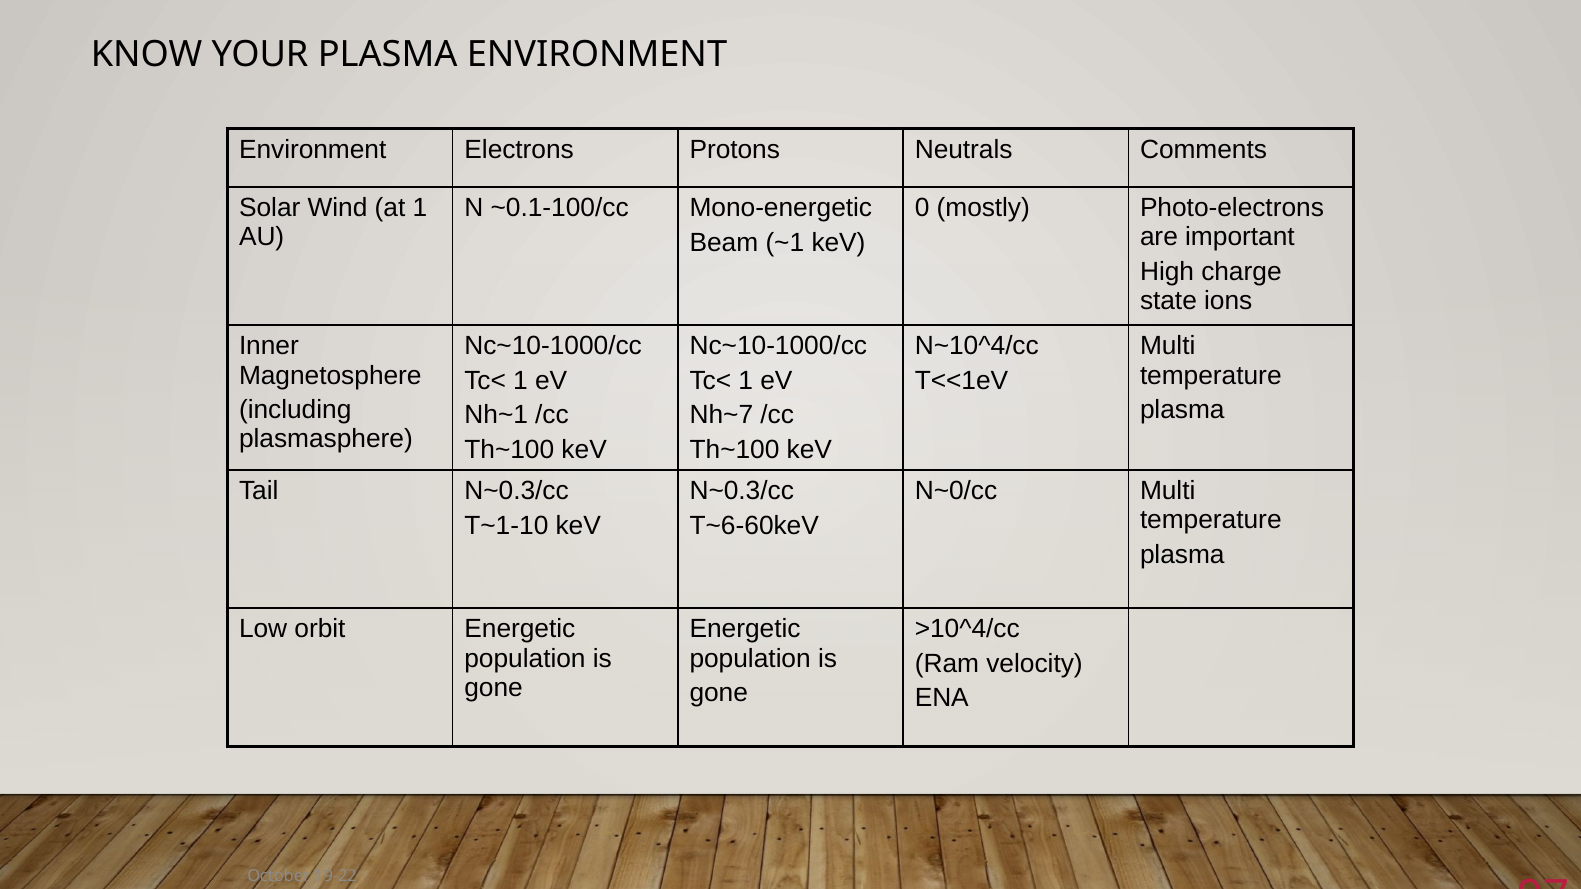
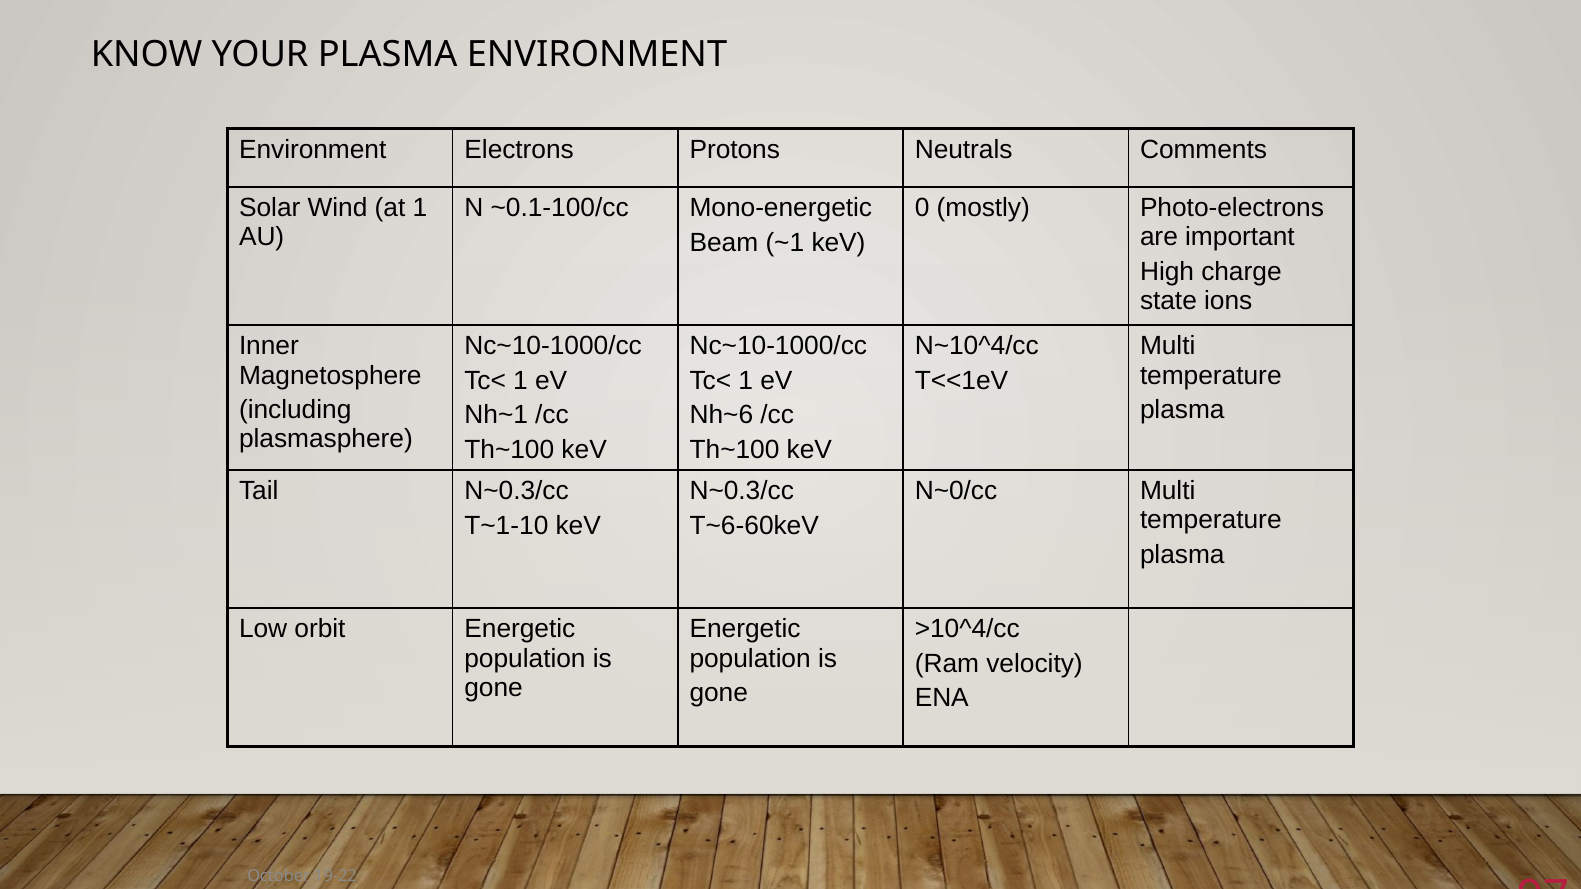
Nh~7: Nh~7 -> Nh~6
